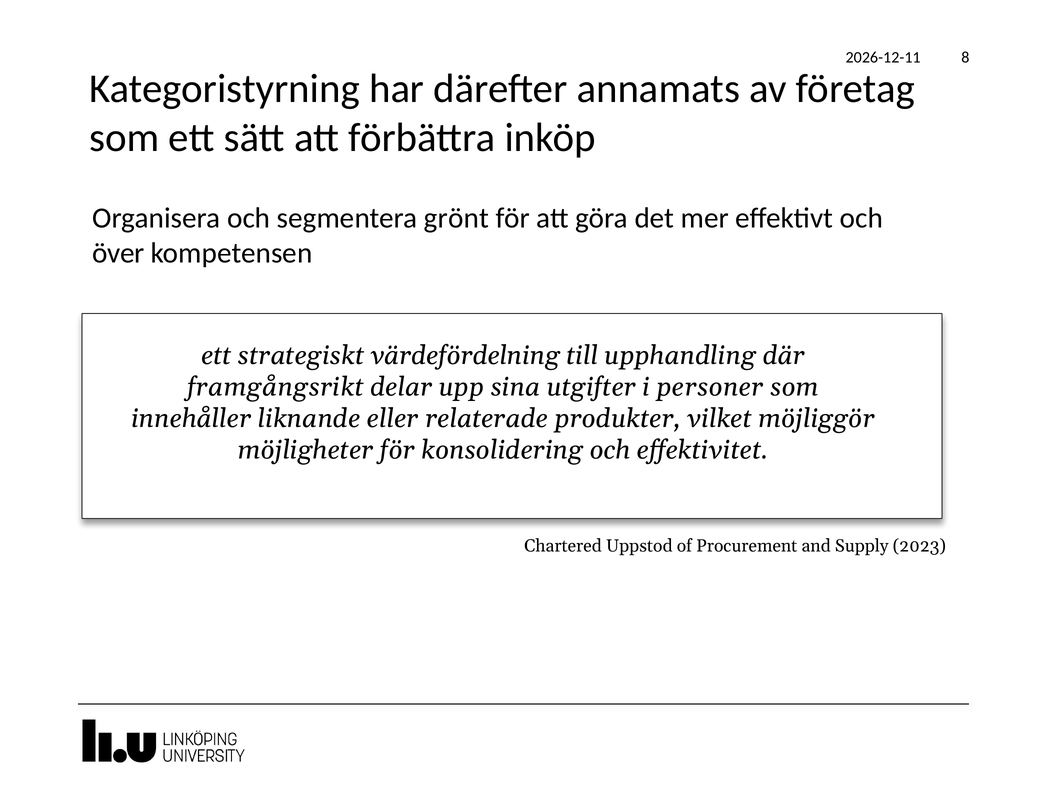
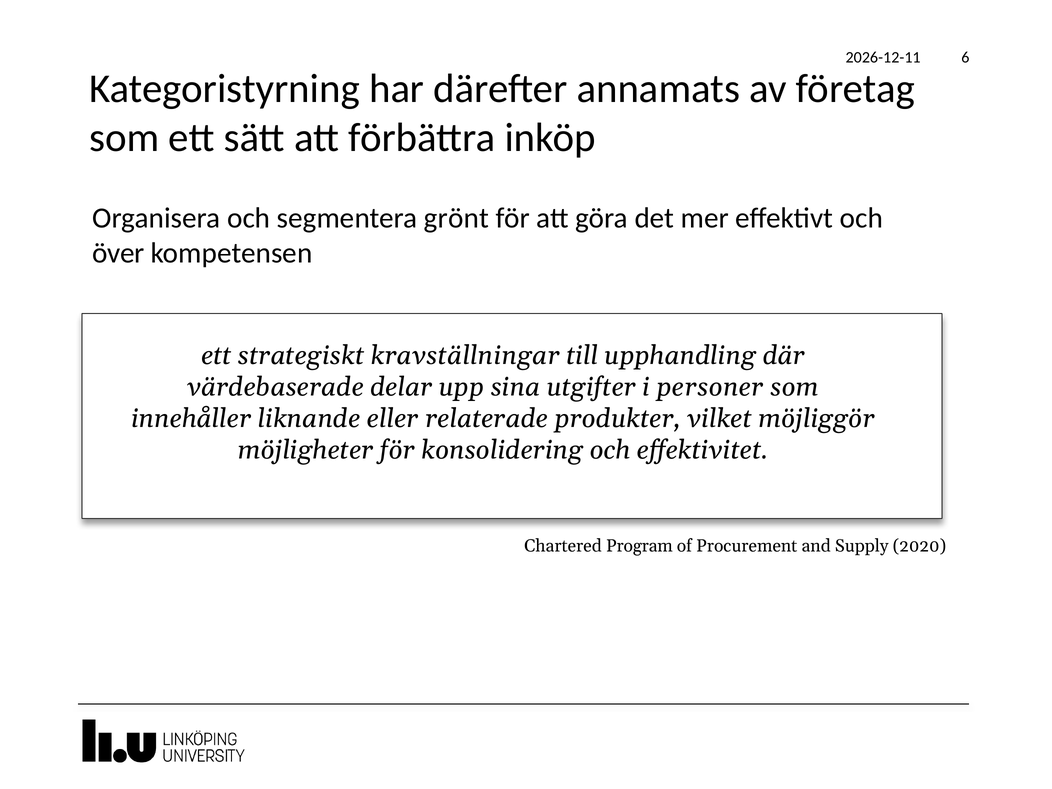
8: 8 -> 6
värdefördelning: värdefördelning -> kravställningar
framgångsrikt: framgångsrikt -> värdebaserade
Uppstod: Uppstod -> Program
2023: 2023 -> 2020
